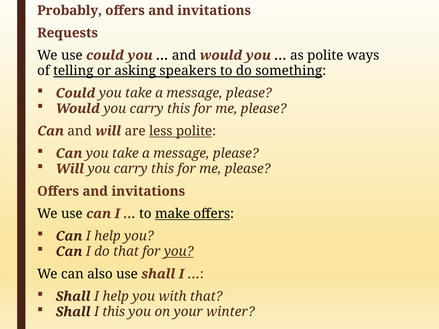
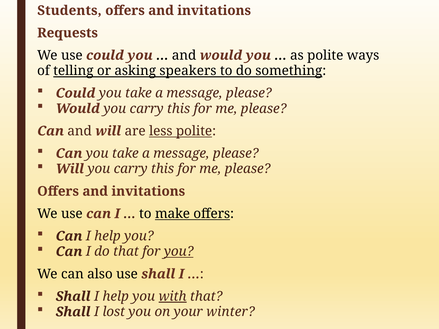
Probably: Probably -> Students
with underline: none -> present
I this: this -> lost
